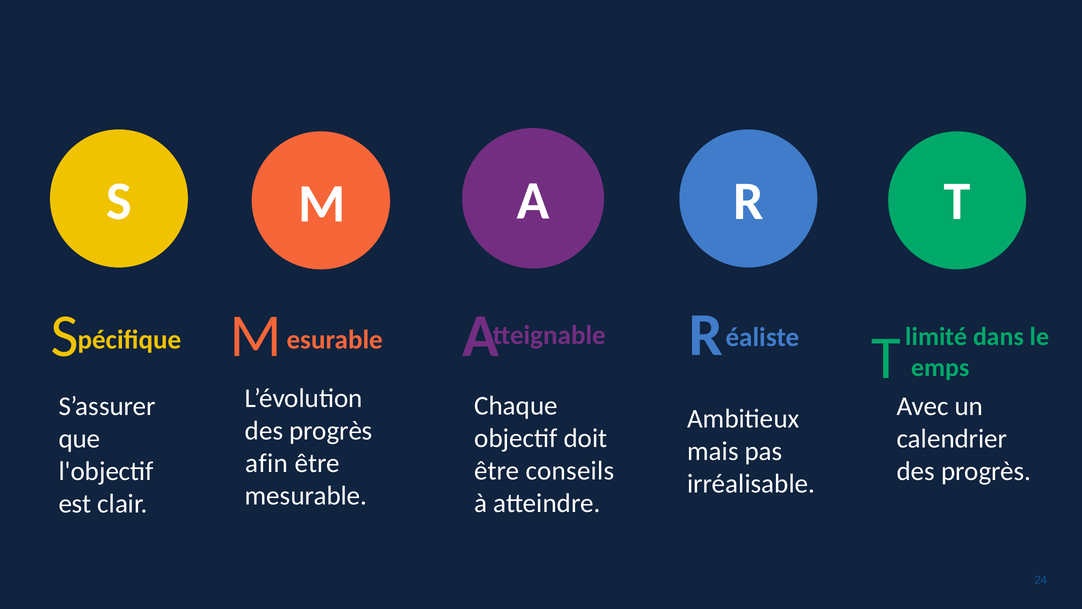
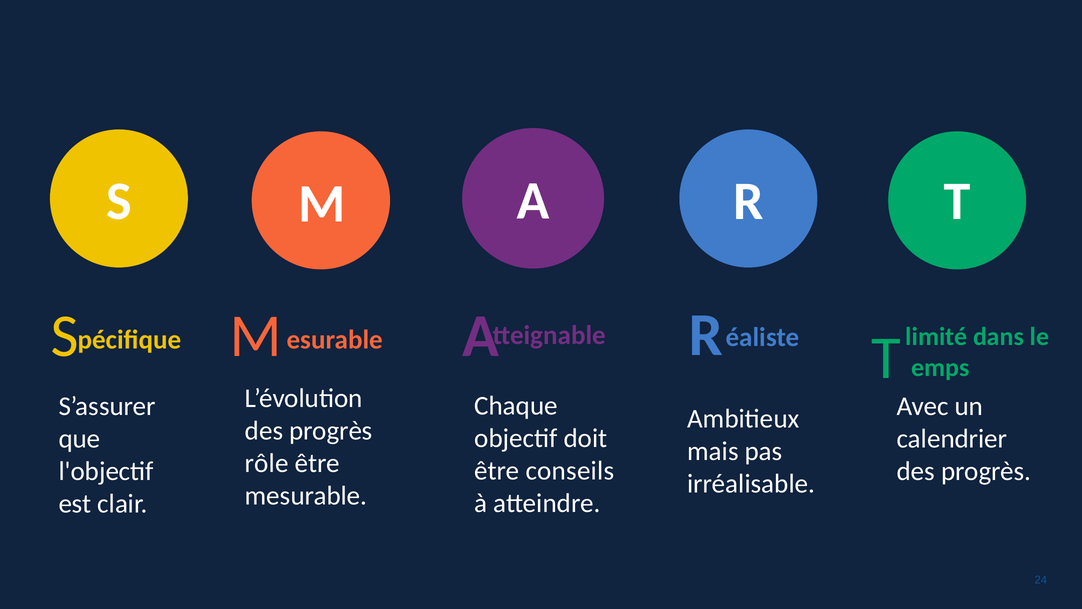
afin: afin -> rôle
